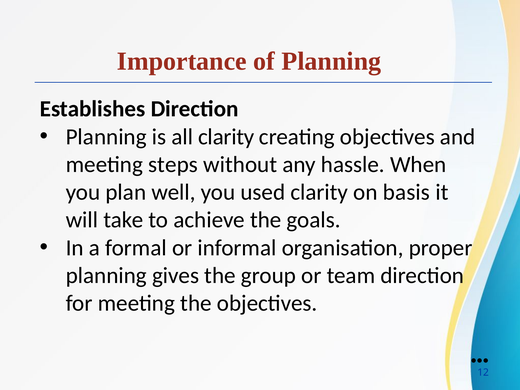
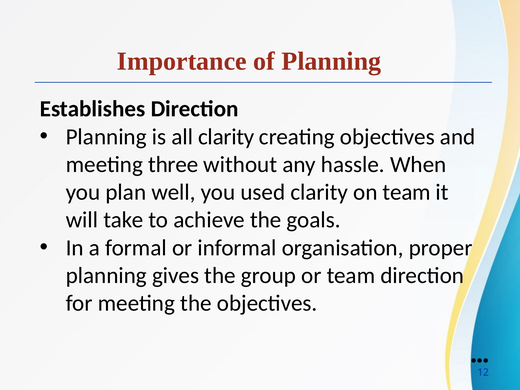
steps: steps -> three
on basis: basis -> team
